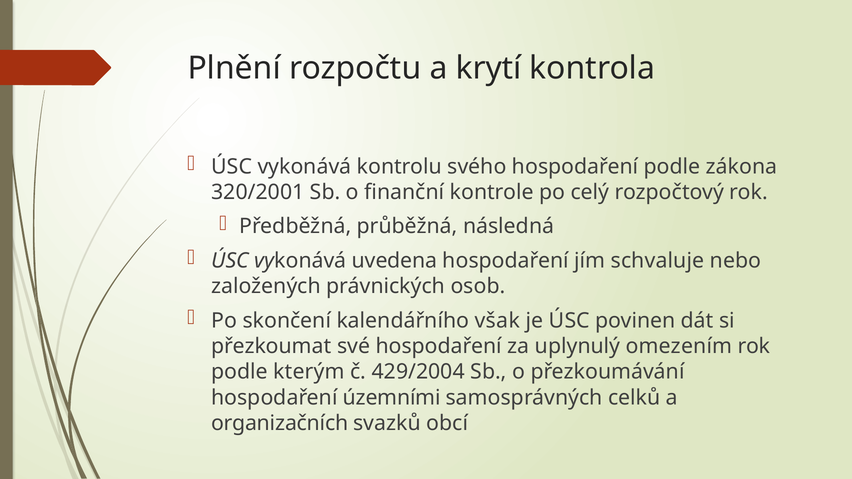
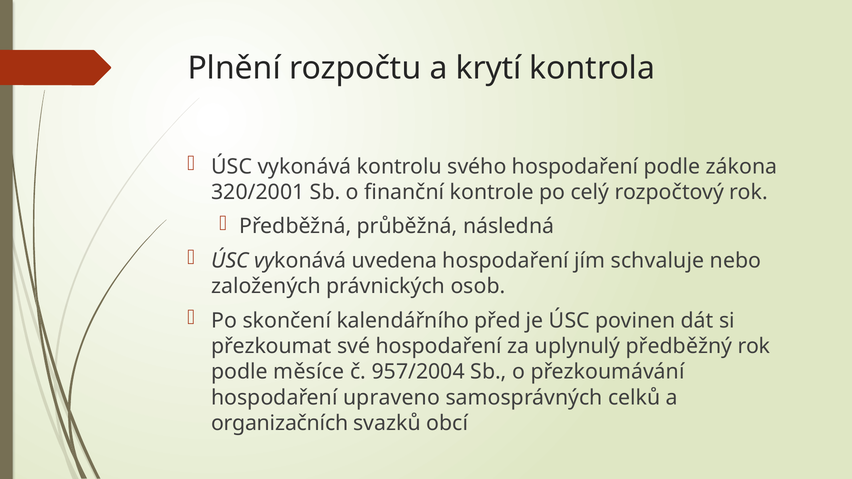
však: však -> před
omezením: omezením -> předběžný
kterým: kterým -> měsíce
429/2004: 429/2004 -> 957/2004
územními: územními -> upraveno
